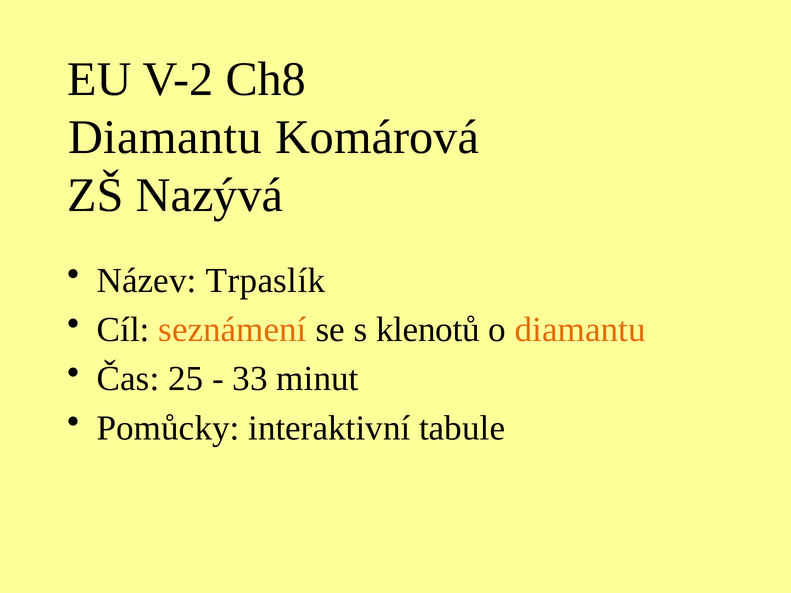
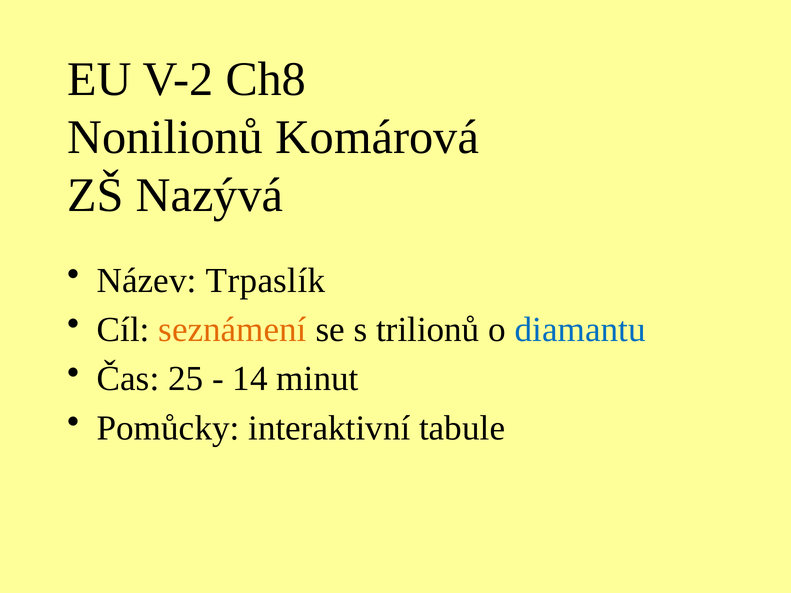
Diamantu at (165, 138): Diamantu -> Nonilionů
klenotů: klenotů -> trilionů
diamantu at (580, 330) colour: orange -> blue
33: 33 -> 14
